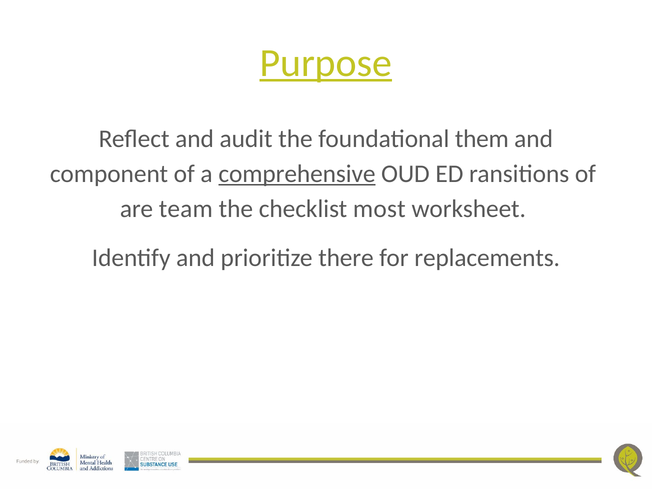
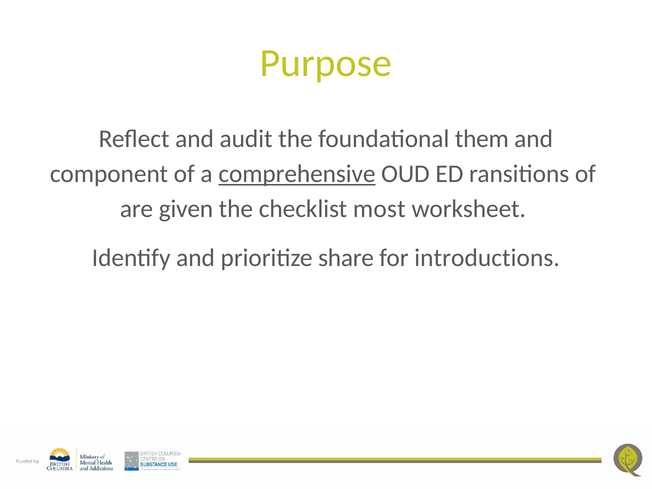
Purpose underline: present -> none
team: team -> given
there: there -> share
replacements: replacements -> introductions
